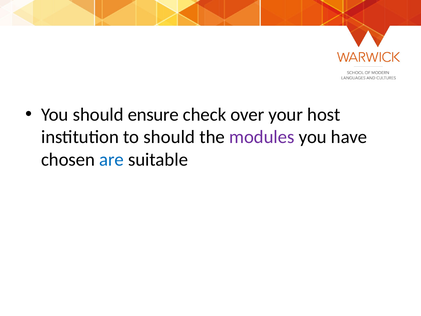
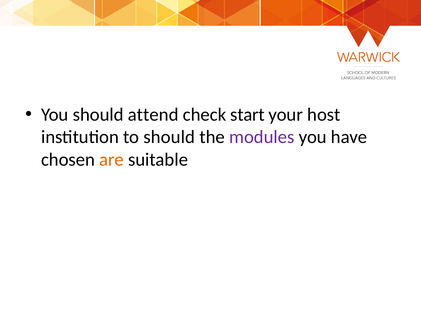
ensure: ensure -> attend
over: over -> start
are colour: blue -> orange
